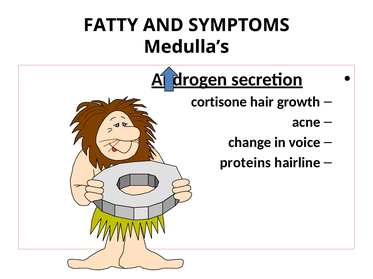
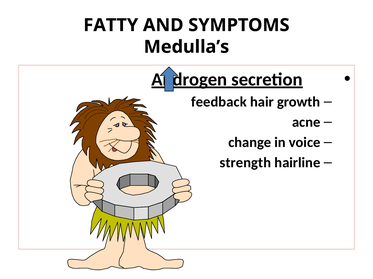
cortisone: cortisone -> feedback
proteins: proteins -> strength
